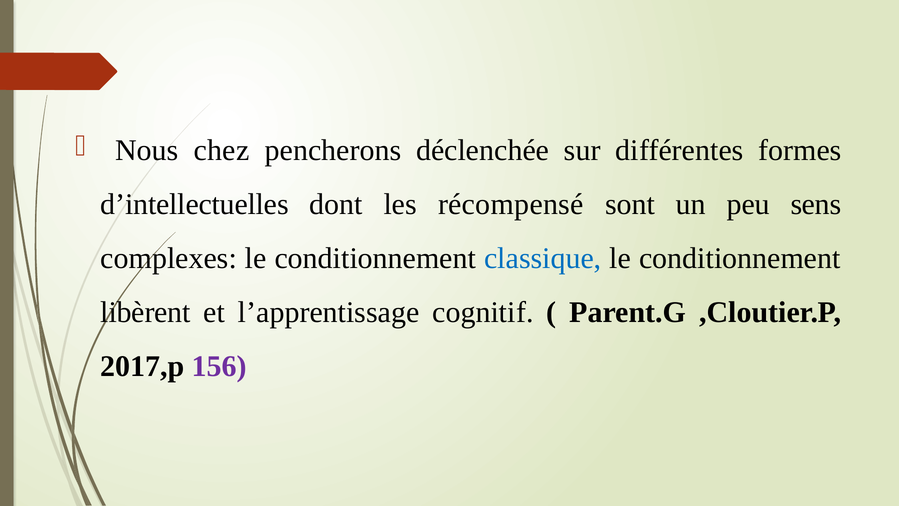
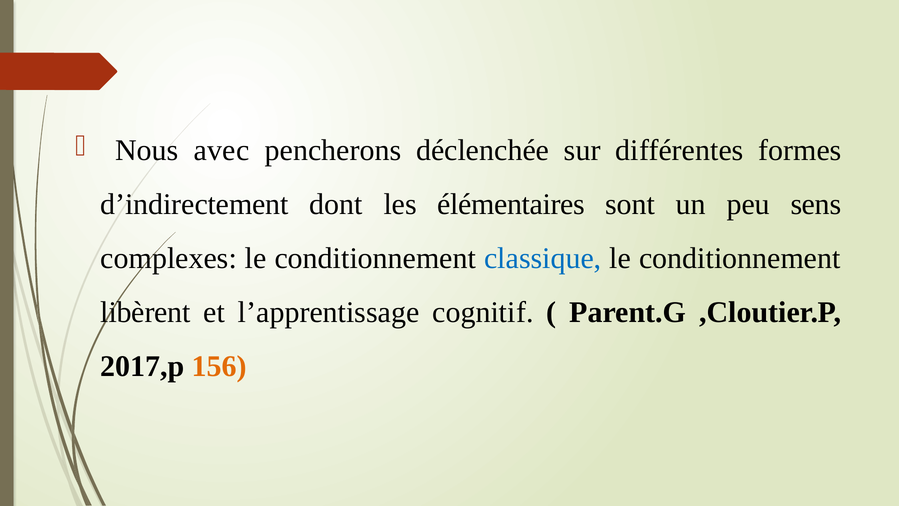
chez: chez -> avec
d’intellectuelles: d’intellectuelles -> d’indirectement
récompensé: récompensé -> élémentaires
156 colour: purple -> orange
